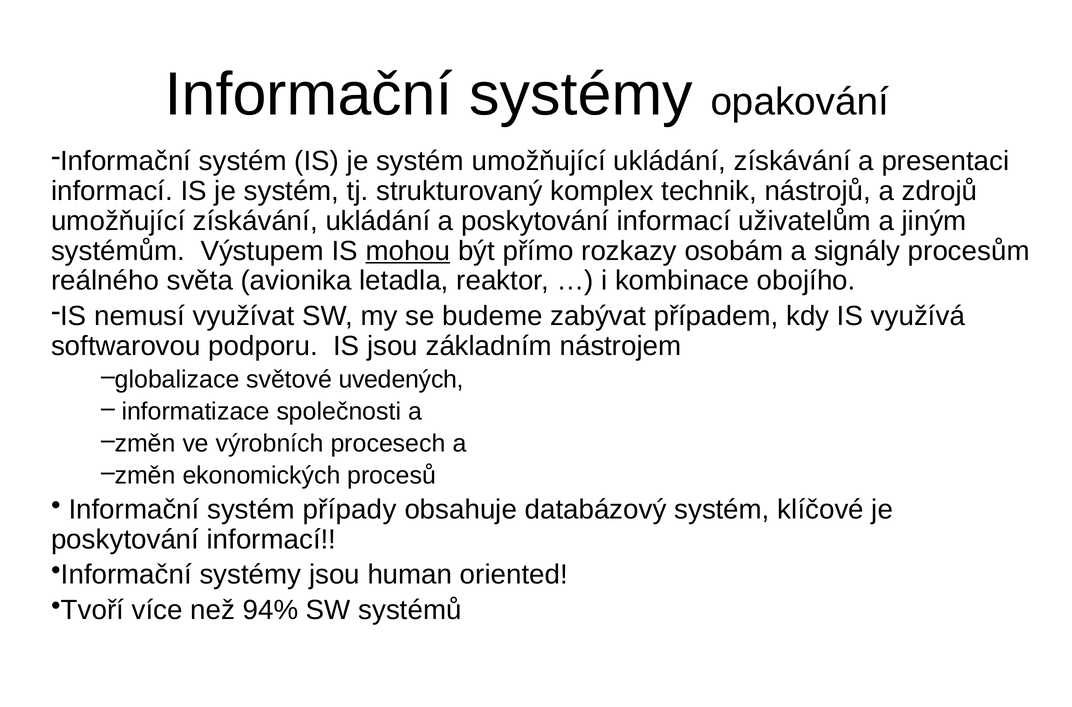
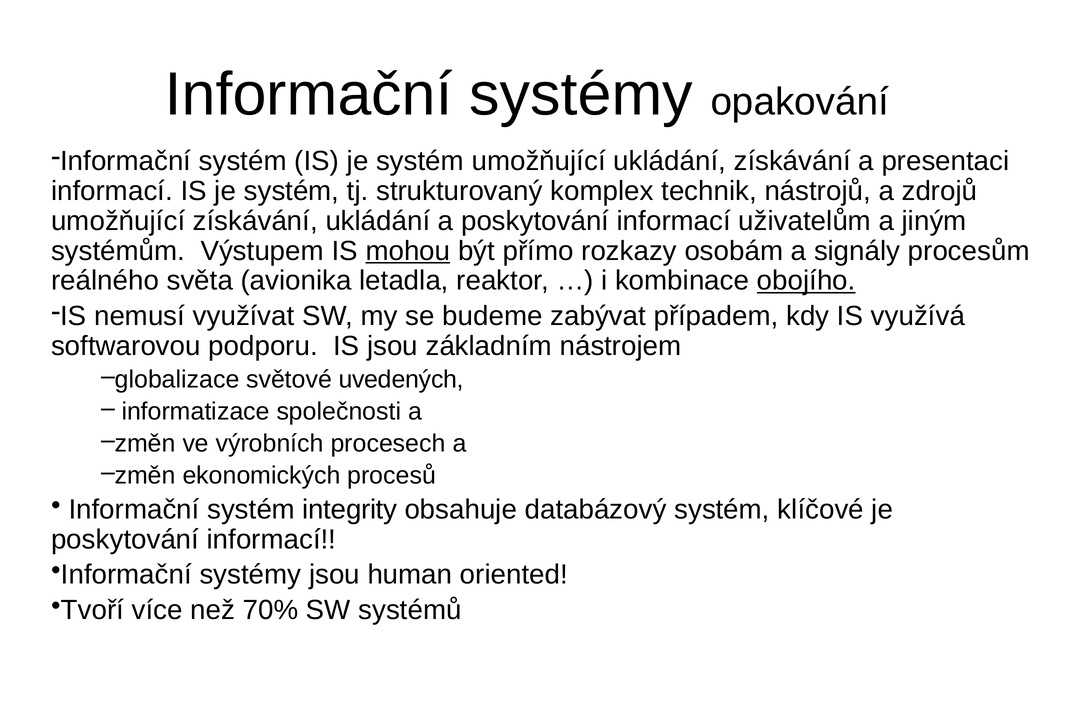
obojího underline: none -> present
případy: případy -> integrity
94%: 94% -> 70%
